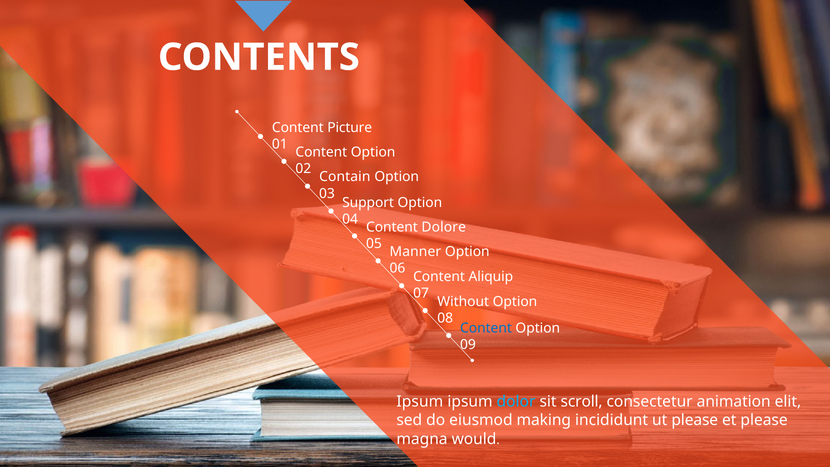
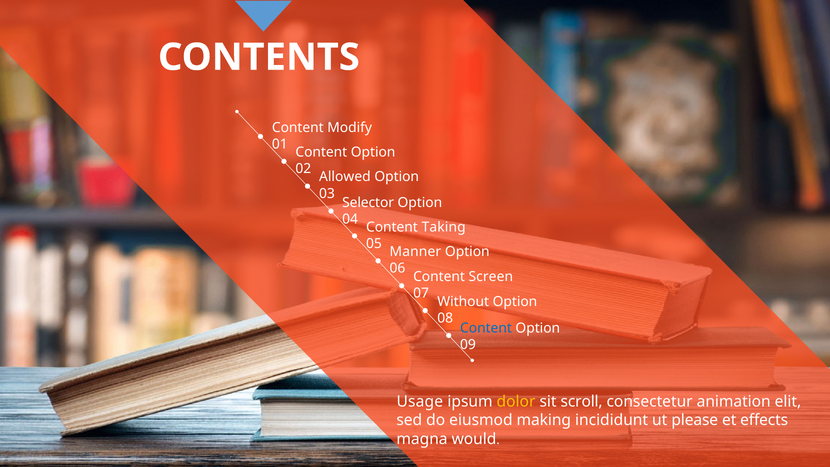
Picture: Picture -> Modify
Contain: Contain -> Allowed
Support: Support -> Selector
Dolore: Dolore -> Taking
Aliquip: Aliquip -> Screen
Ipsum at (420, 402): Ipsum -> Usage
dolor colour: light blue -> yellow
et please: please -> effects
